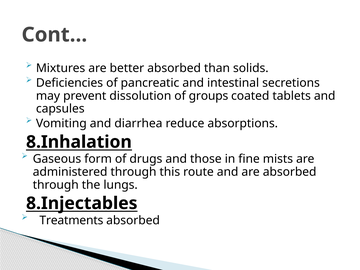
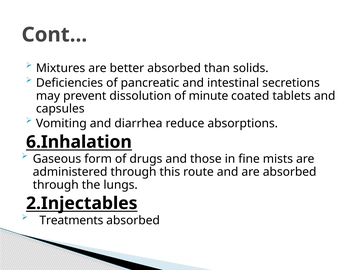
groups: groups -> minute
8.Inhalation: 8.Inhalation -> 6.Inhalation
8.Injectables: 8.Injectables -> 2.Injectables
